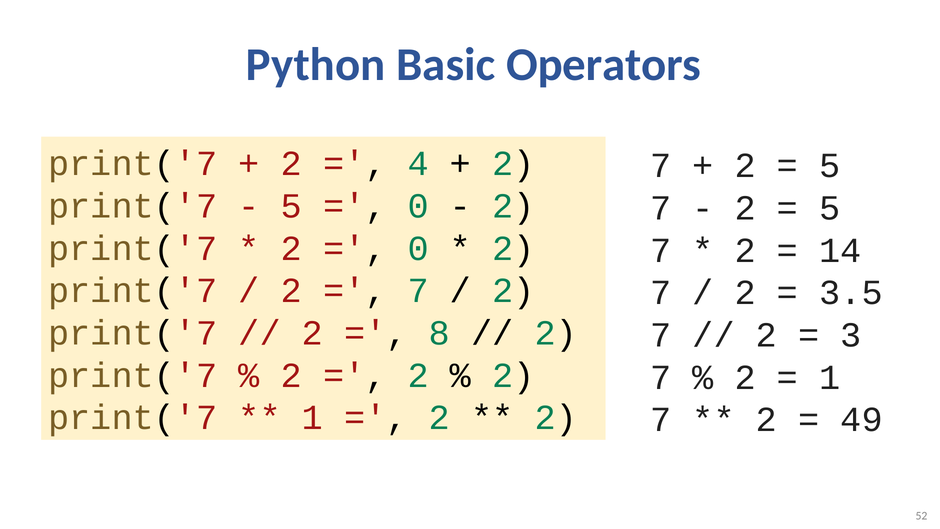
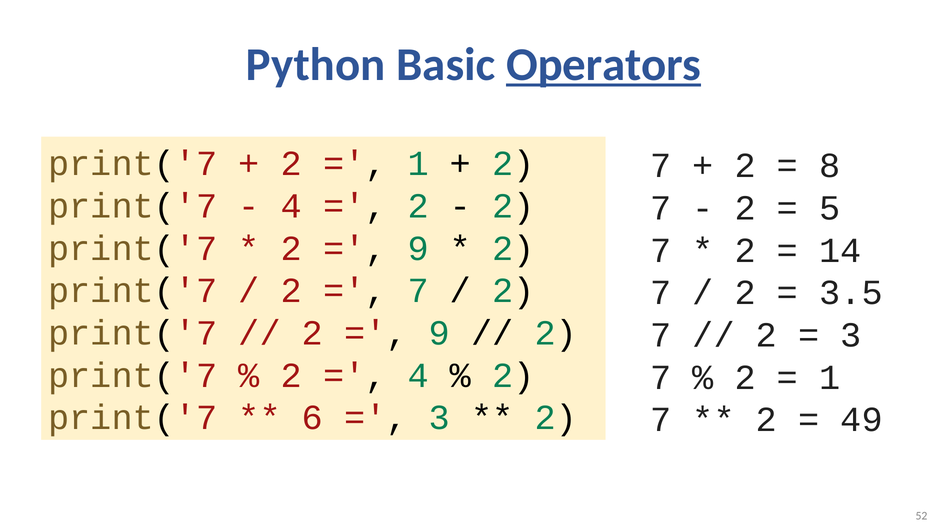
Operators underline: none -> present
4 at (418, 164): 4 -> 1
5 at (830, 166): 5 -> 8
5 at (291, 206): 5 -> 4
0 at (418, 206): 0 -> 2
0 at (418, 248): 0 -> 9
8 at (439, 333): 8 -> 9
2 at (418, 375): 2 -> 4
1 at (312, 417): 1 -> 6
2 at (439, 417): 2 -> 3
